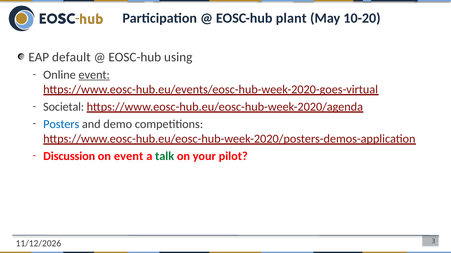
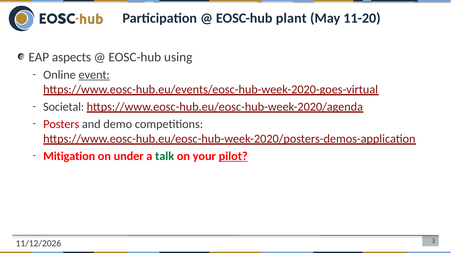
10-20: 10-20 -> 11-20
default: default -> aspects
Posters colour: blue -> red
Discussion: Discussion -> Mitigation
on event: event -> under
pilot underline: none -> present
